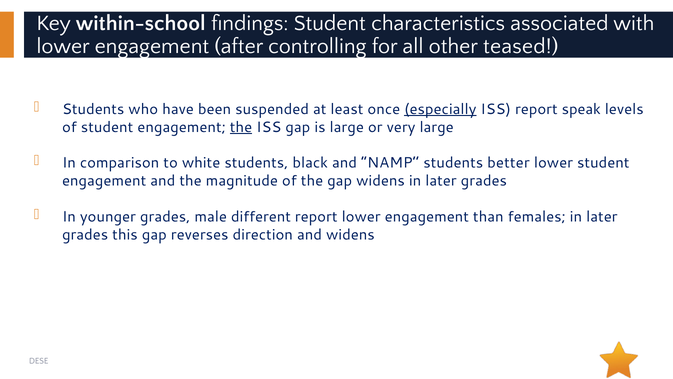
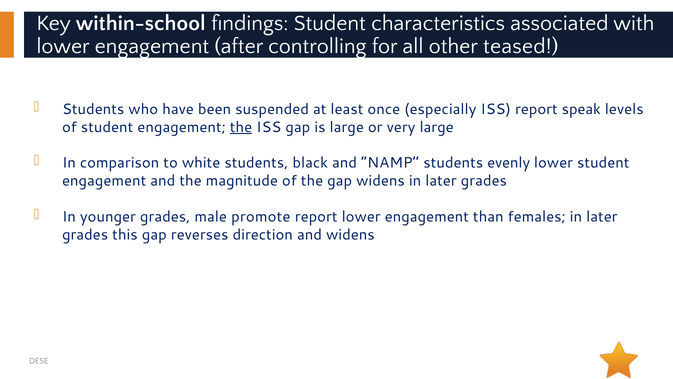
especially underline: present -> none
better: better -> evenly
different: different -> promote
